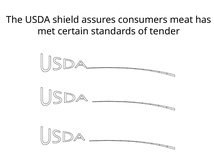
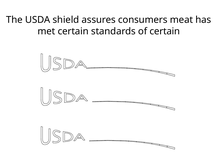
of tender: tender -> certain
